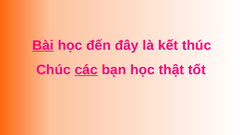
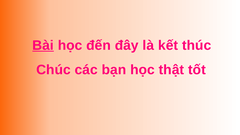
các underline: present -> none
